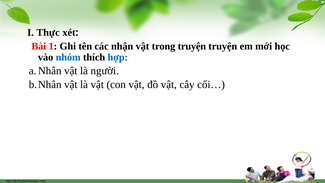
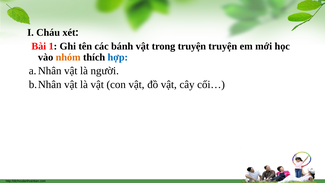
Thực: Thực -> Cháu
nhận: nhận -> bánh
nhóm colour: blue -> orange
